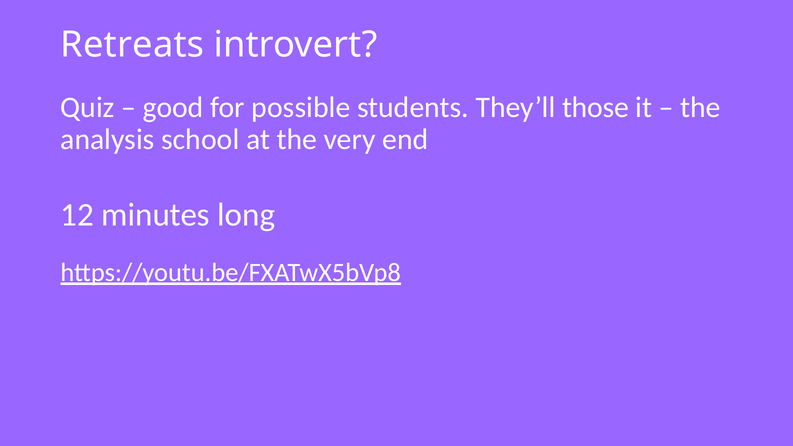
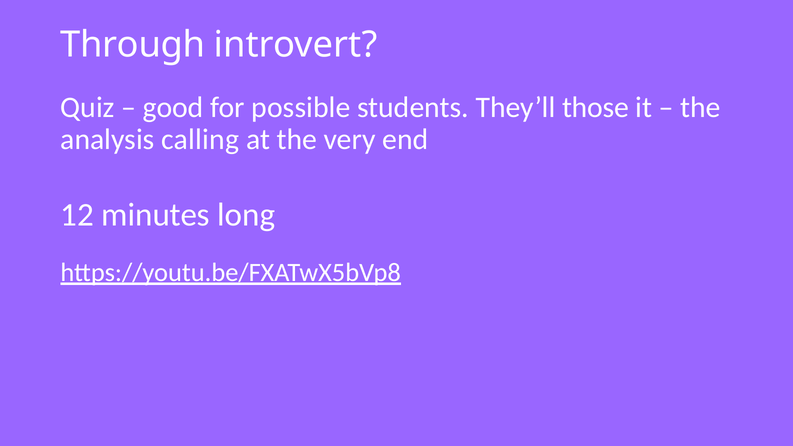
Retreats: Retreats -> Through
school: school -> calling
